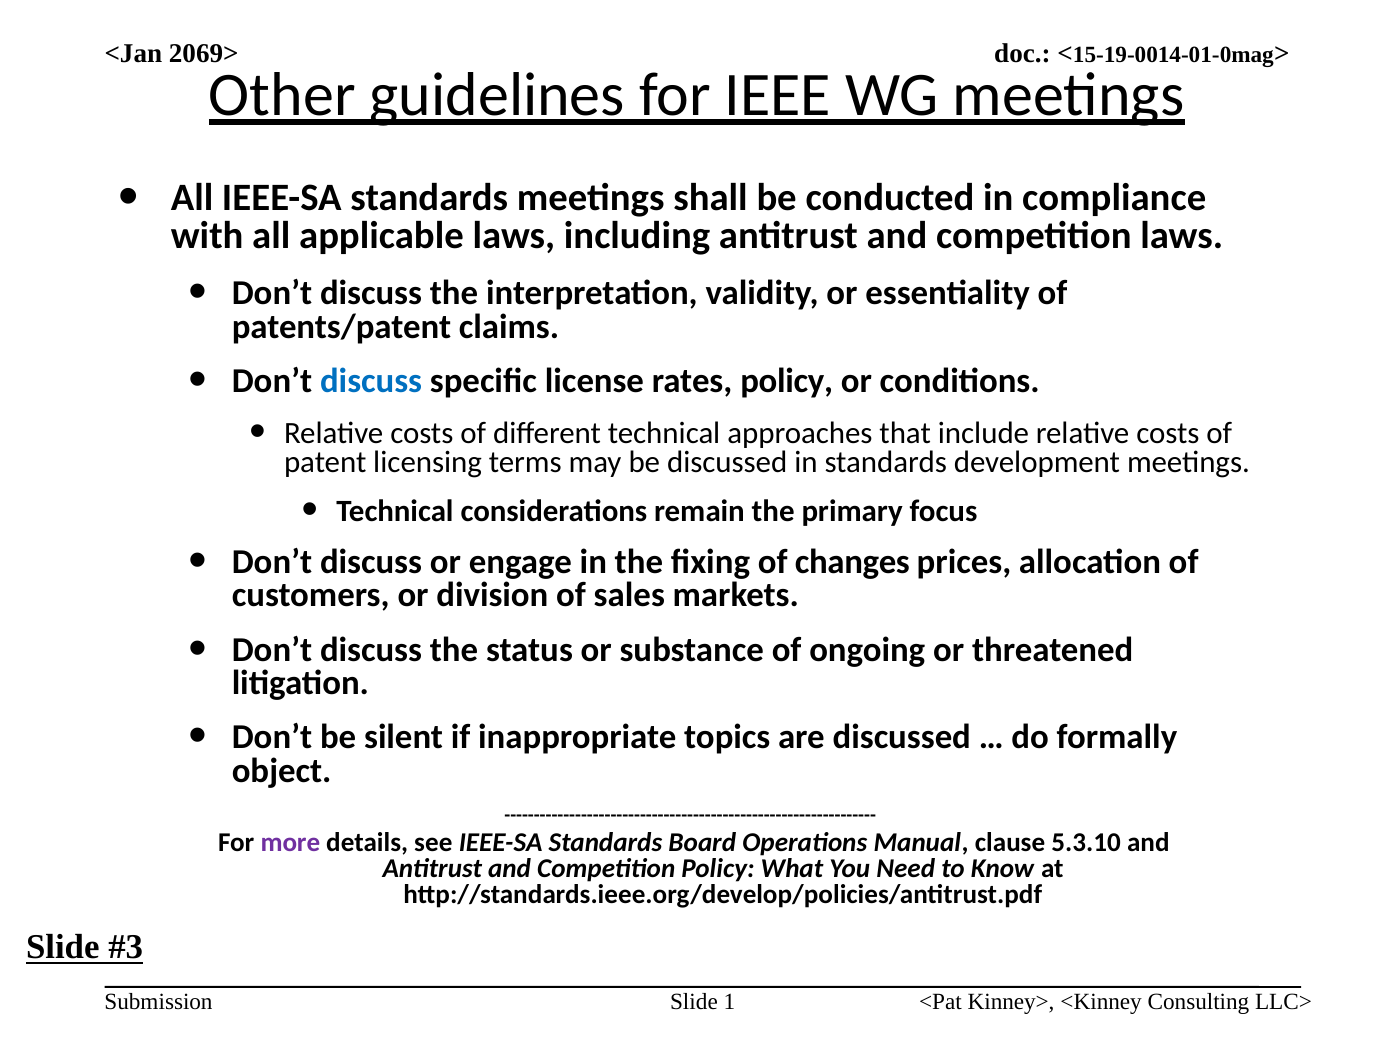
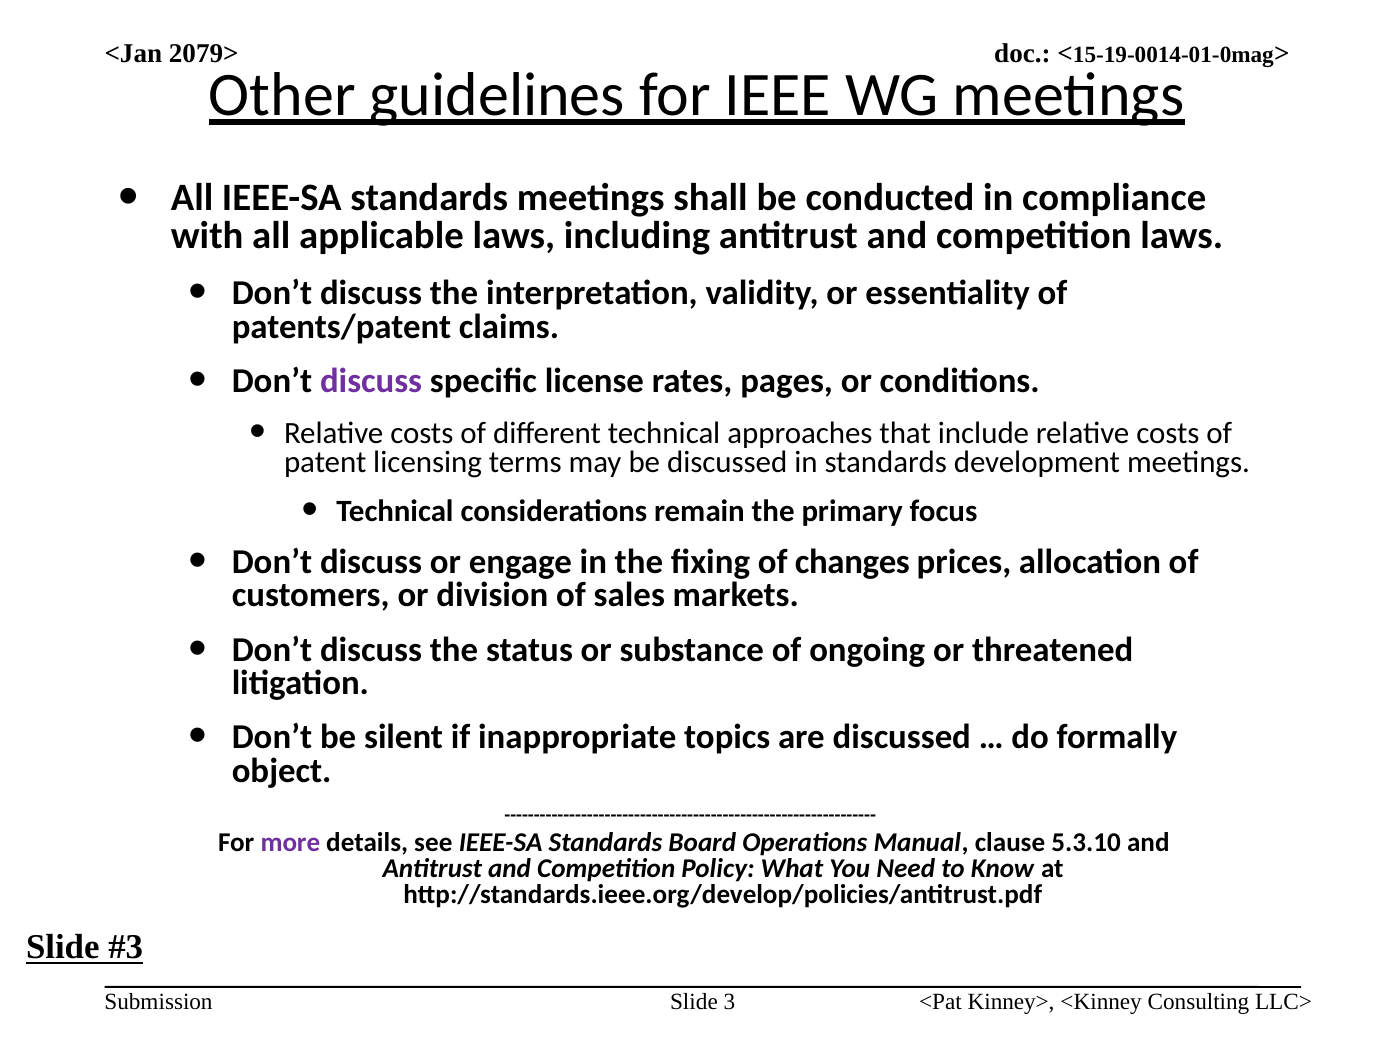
2069>: 2069> -> 2079>
discuss at (371, 381) colour: blue -> purple
rates policy: policy -> pages
1: 1 -> 3
